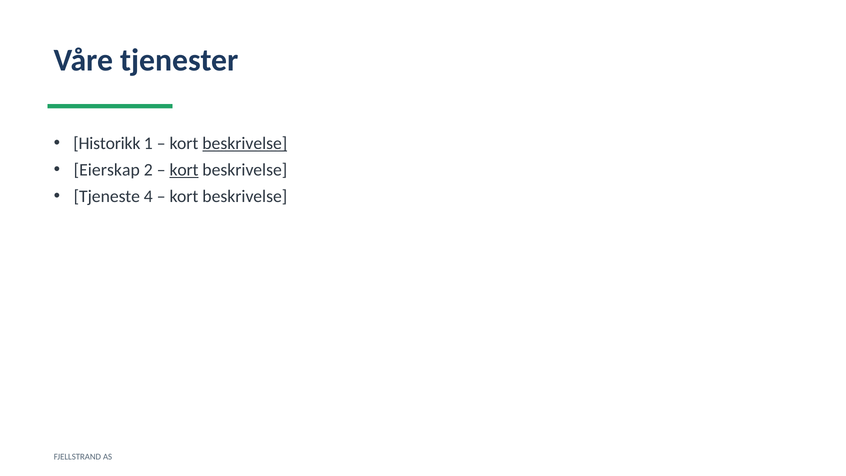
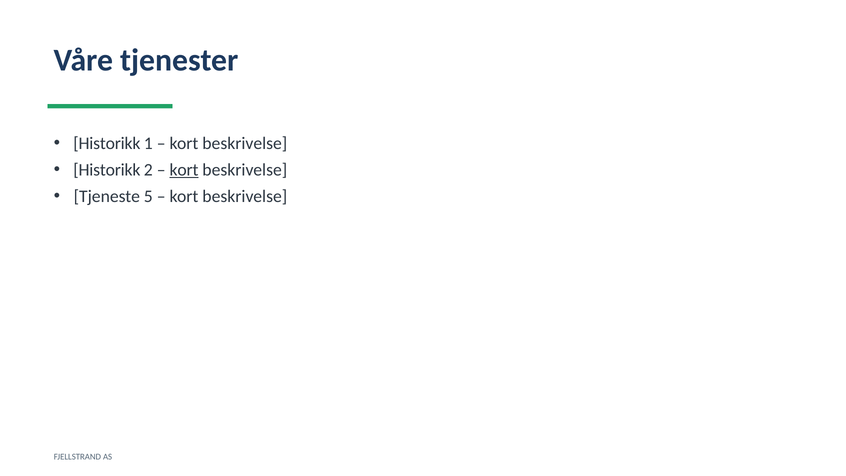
beskrivelse at (245, 143) underline: present -> none
Eierskap at (107, 170): Eierskap -> Historikk
4: 4 -> 5
